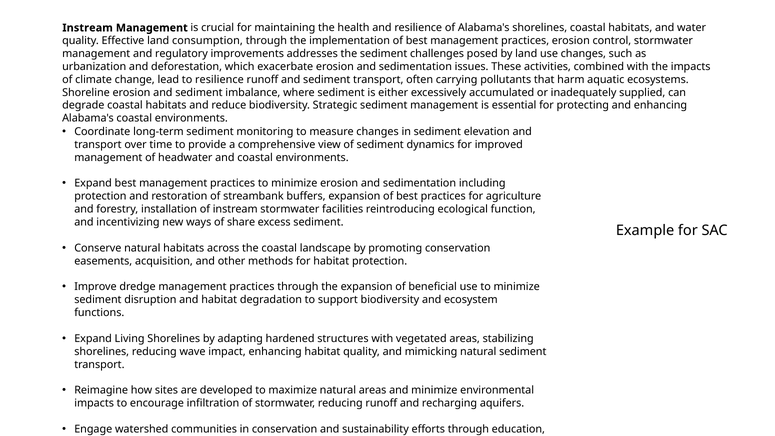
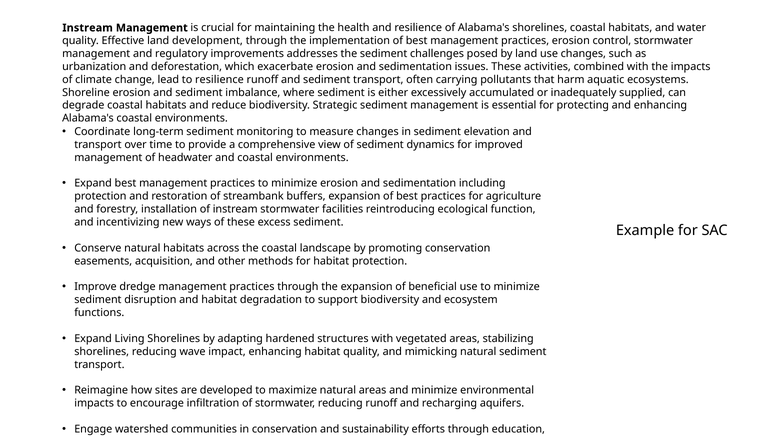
consumption: consumption -> development
of share: share -> these
